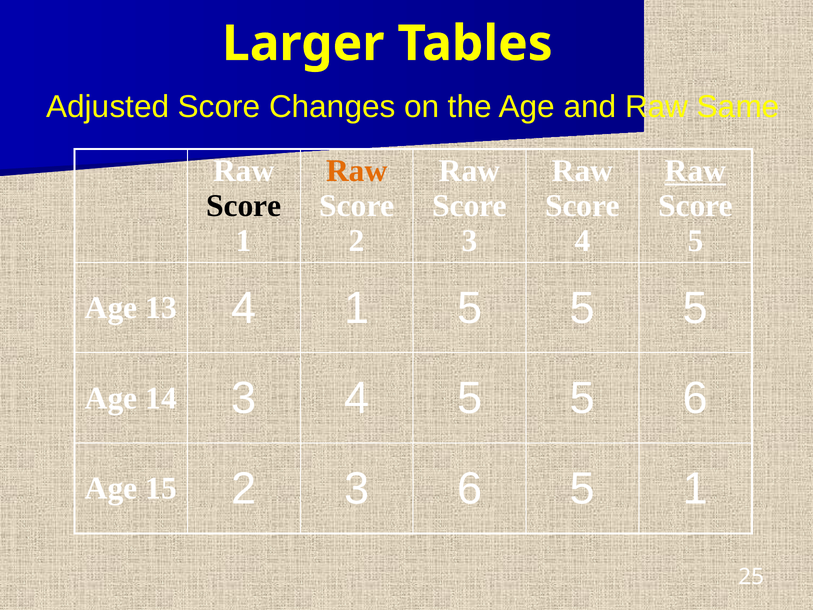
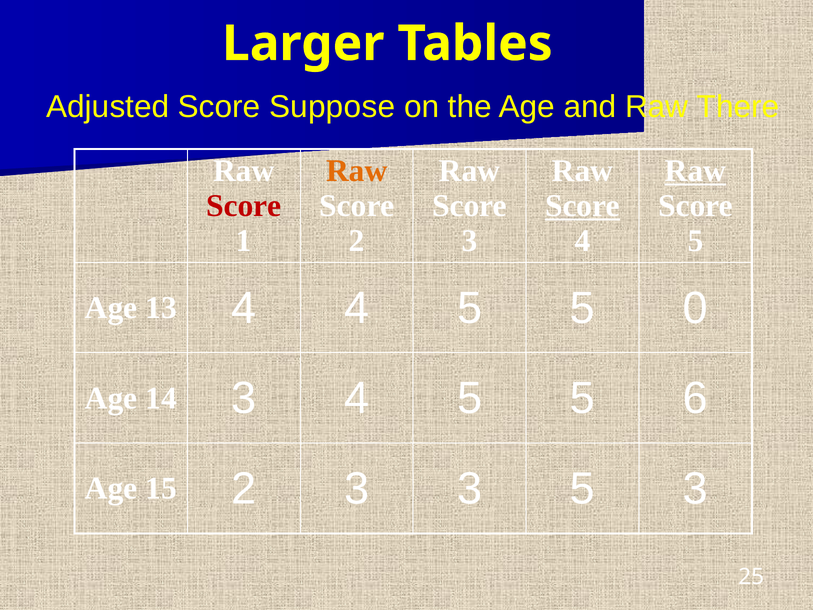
Changes: Changes -> Suppose
Same: Same -> There
Score at (244, 206) colour: black -> red
Score at (583, 206) underline: none -> present
4 1: 1 -> 4
5 5 5: 5 -> 0
3 6: 6 -> 3
5 1: 1 -> 3
